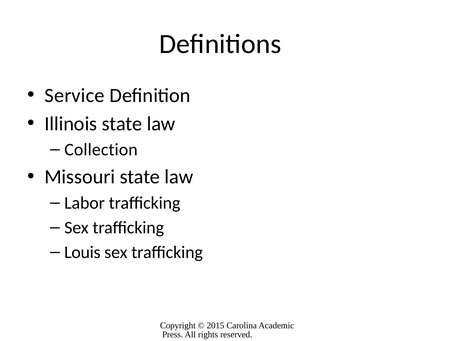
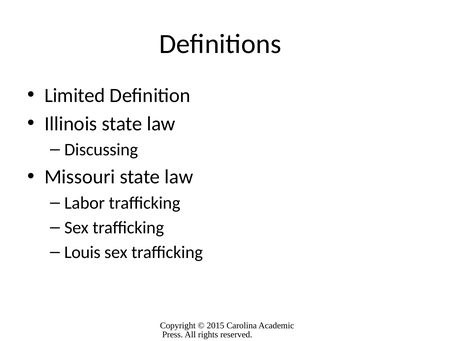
Service: Service -> Limited
Collection: Collection -> Discussing
